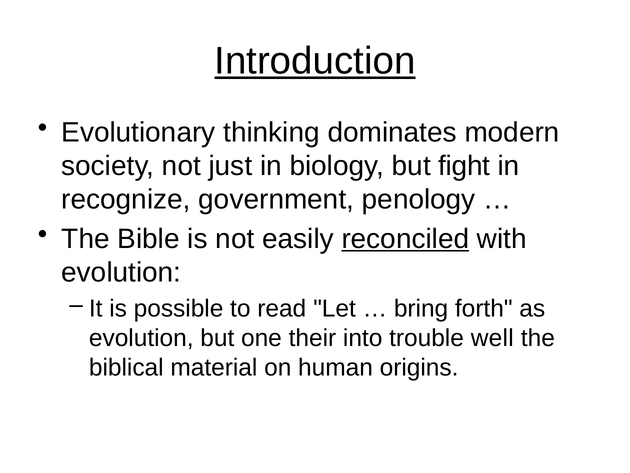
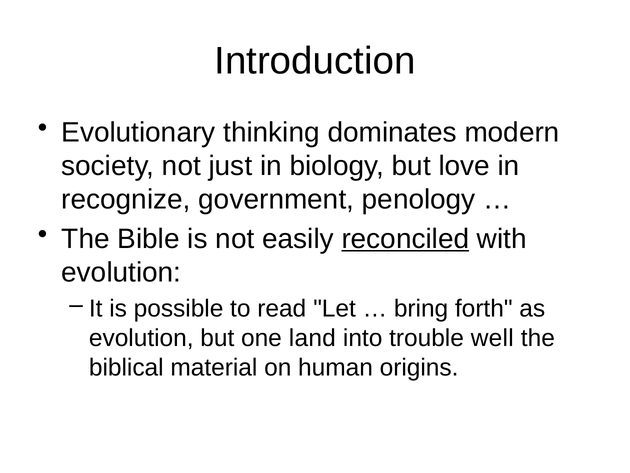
Introduction underline: present -> none
fight: fight -> love
their: their -> land
